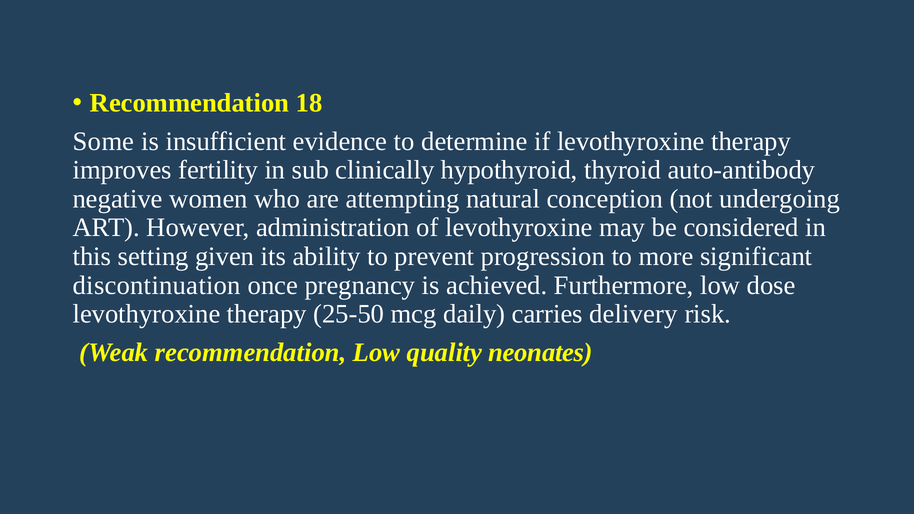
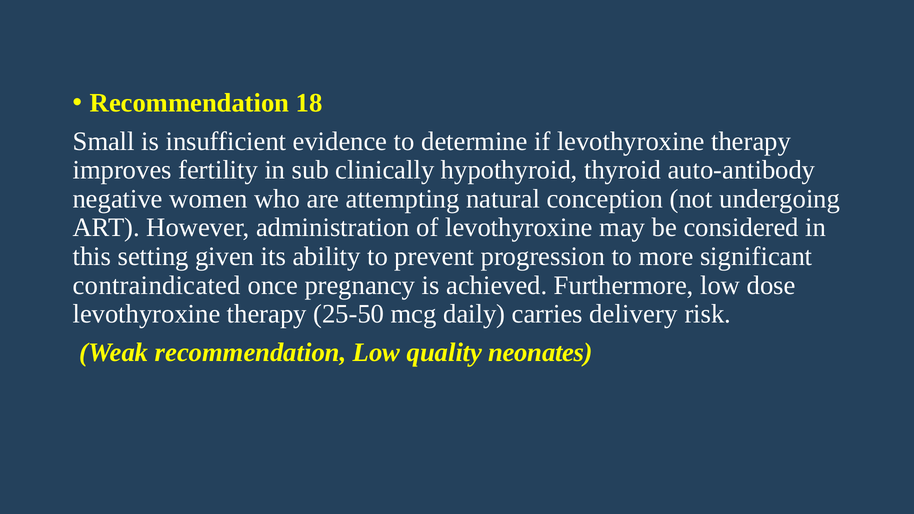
Some: Some -> Small
discontinuation: discontinuation -> contraindicated
